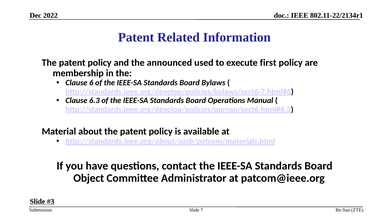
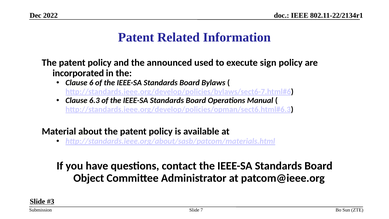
first: first -> sign
membership: membership -> incorporated
